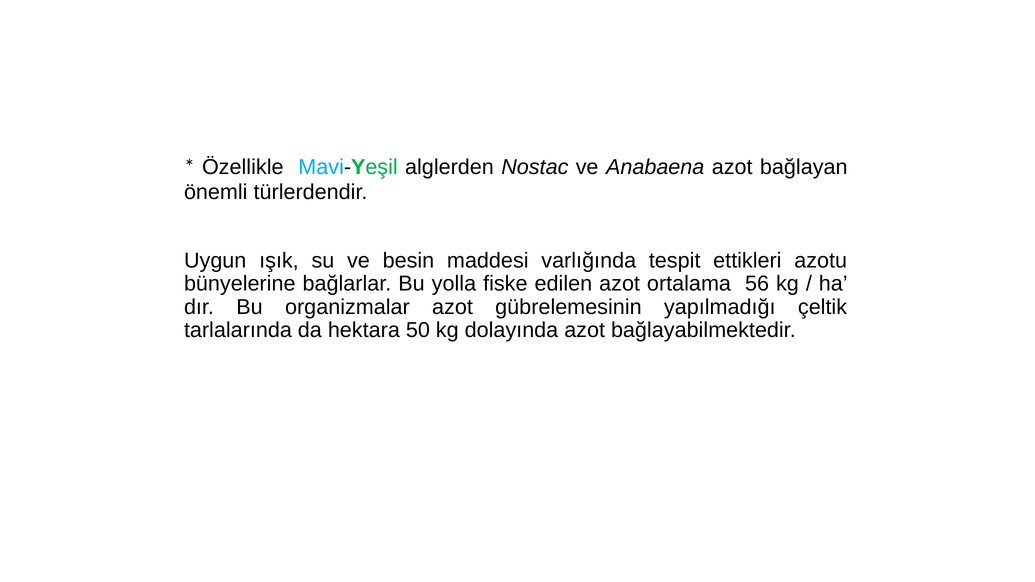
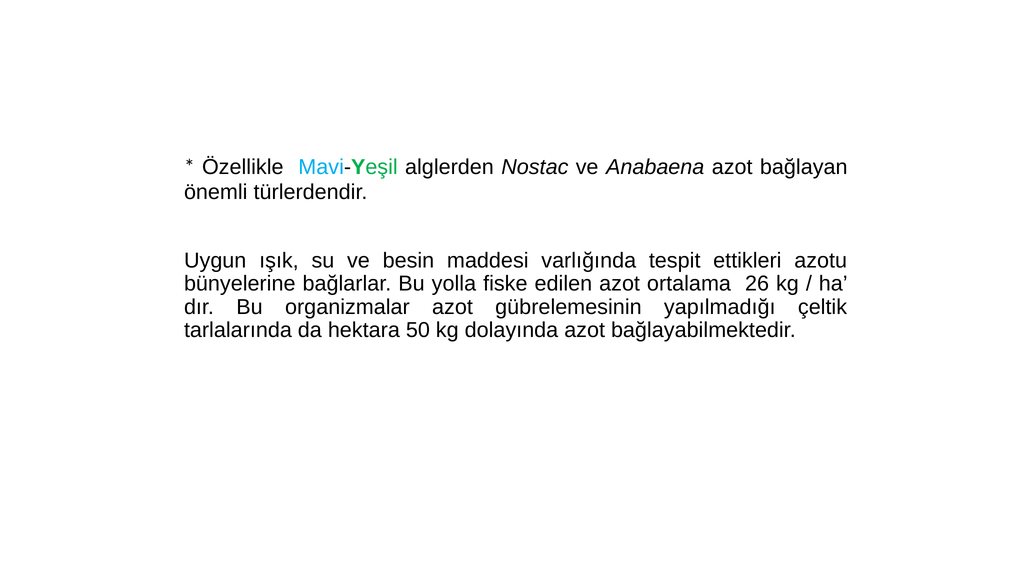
56: 56 -> 26
